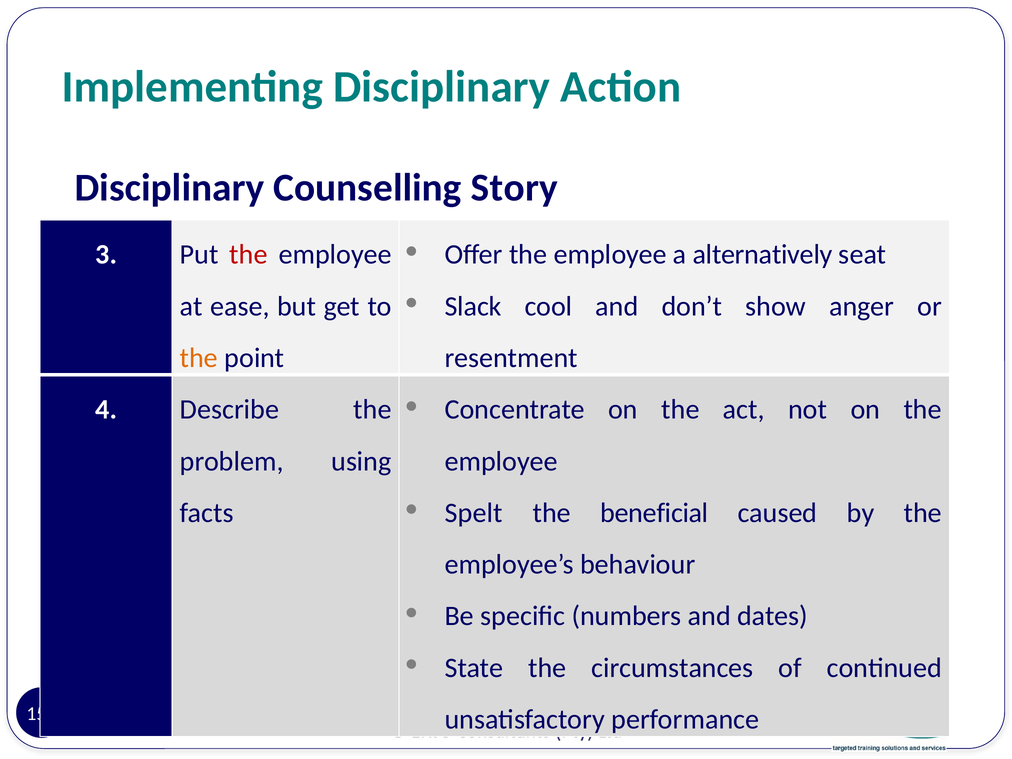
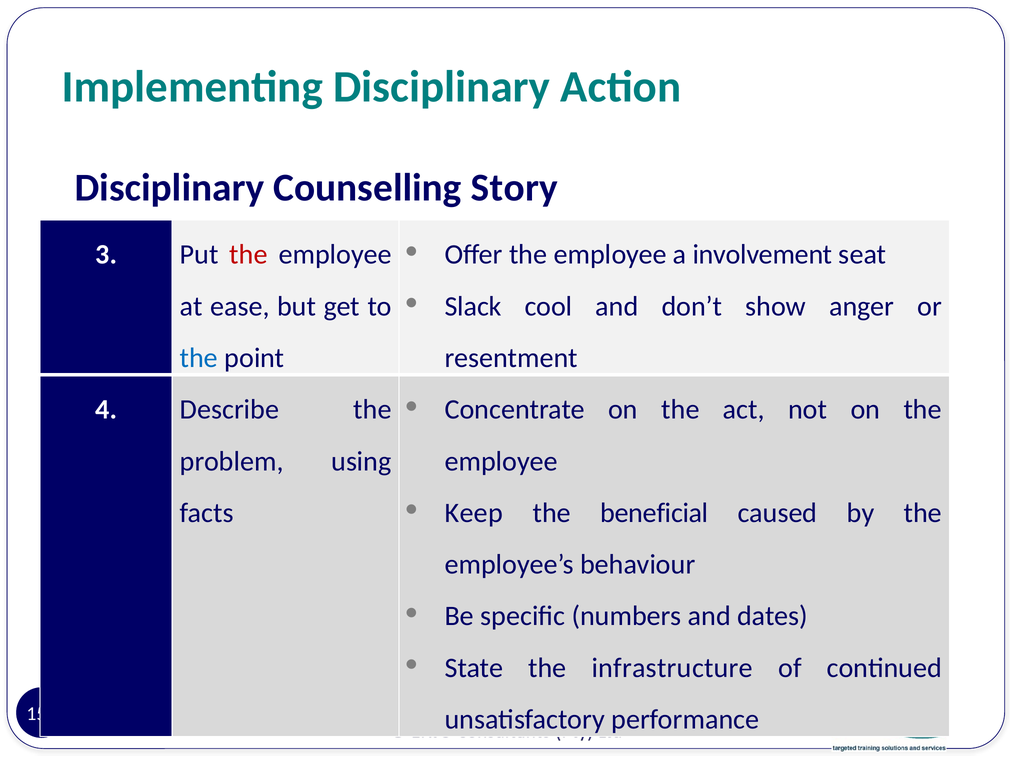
alternatively: alternatively -> involvement
the at (199, 358) colour: orange -> blue
Spelt: Spelt -> Keep
circumstances: circumstances -> infrastructure
